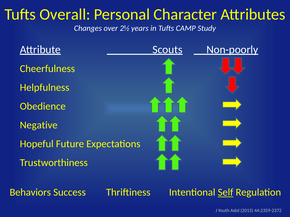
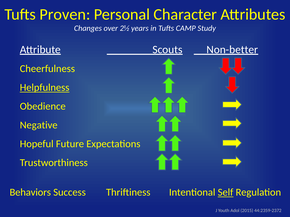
Overall: Overall -> Proven
Non-poorly: Non-poorly -> Non-better
Helpfulness underline: none -> present
